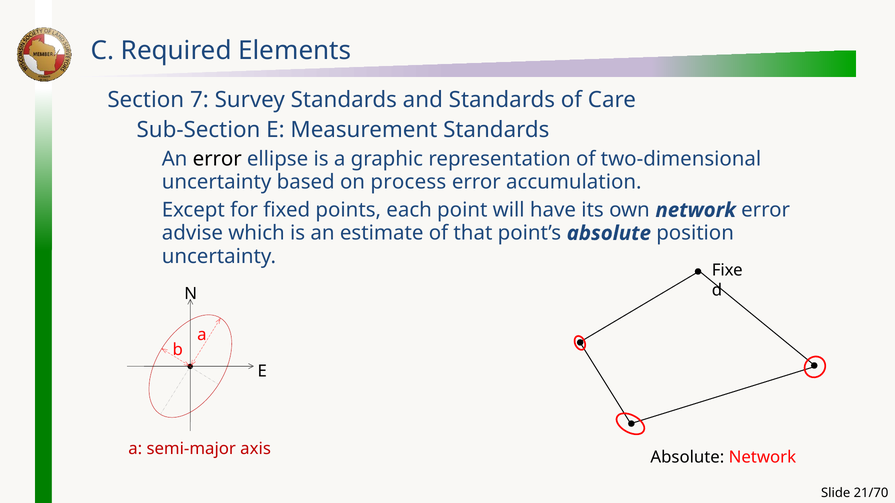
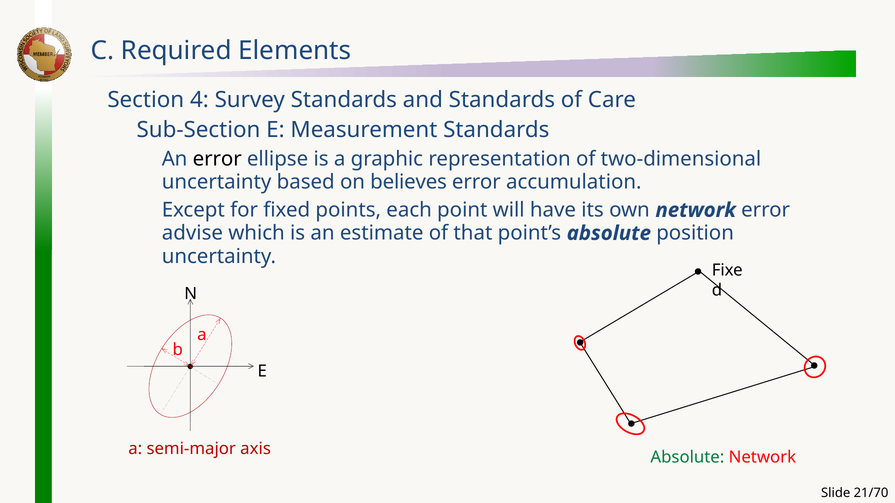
7: 7 -> 4
process: process -> believes
Absolute at (687, 458) colour: black -> green
